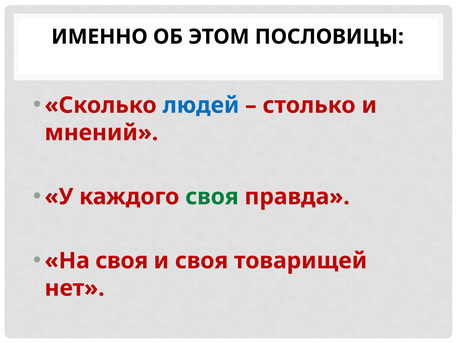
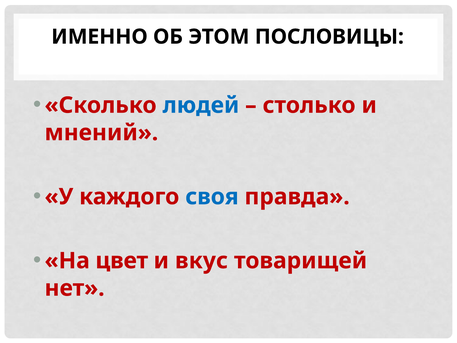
своя at (212, 197) colour: green -> blue
На своя: своя -> цвет
и своя: своя -> вкус
